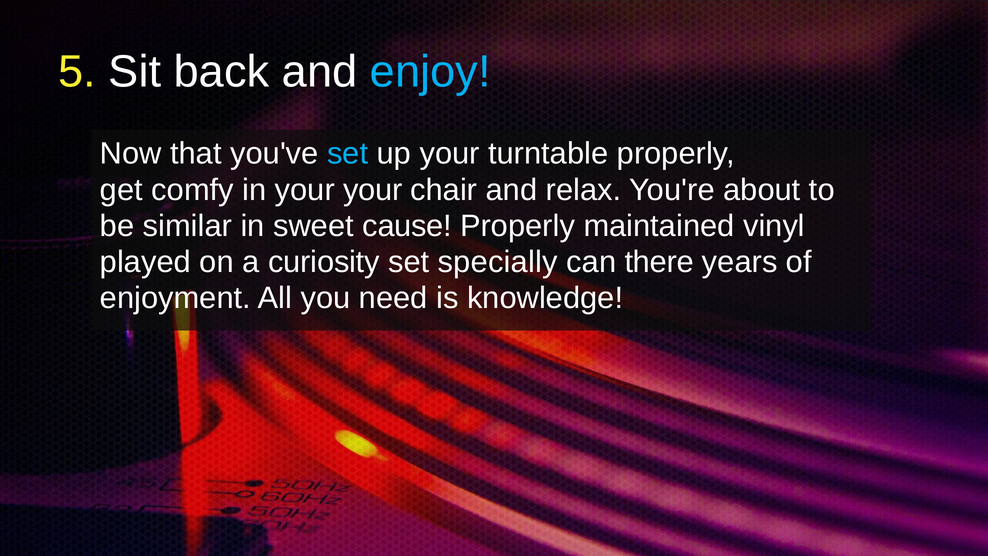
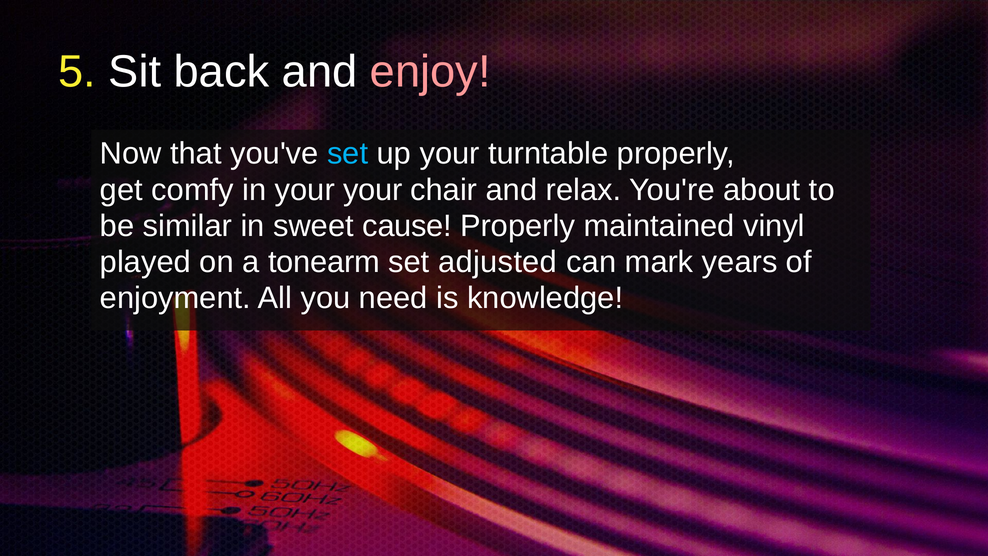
enjoy colour: light blue -> pink
curiosity: curiosity -> tonearm
specially: specially -> adjusted
there: there -> mark
